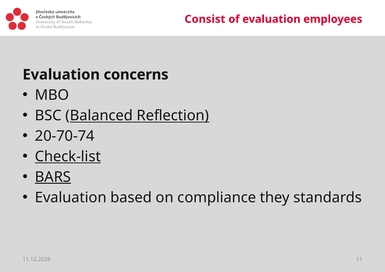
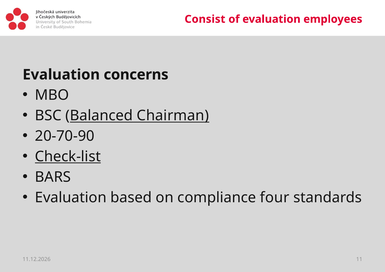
Reflection: Reflection -> Chairman
20-70-74: 20-70-74 -> 20-70-90
BARS underline: present -> none
they: they -> four
